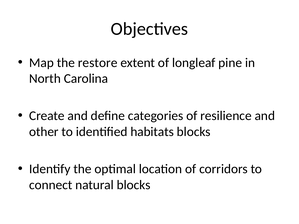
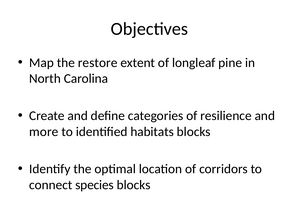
other: other -> more
natural: natural -> species
